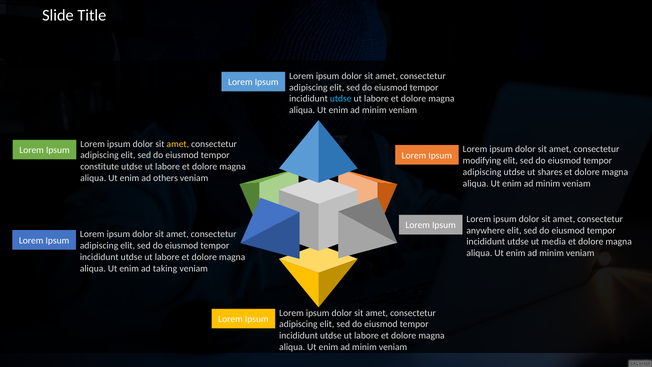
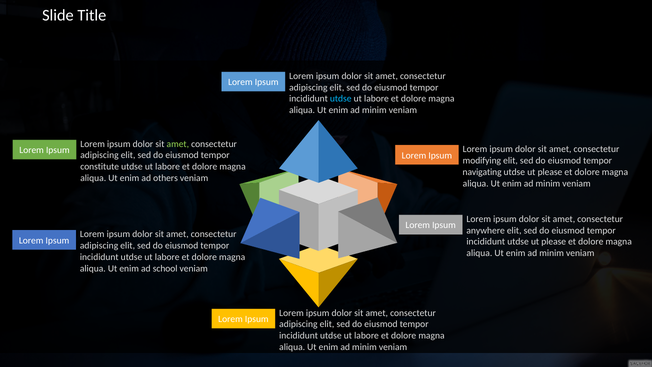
amet at (178, 144) colour: yellow -> light green
adipiscing at (482, 172): adipiscing -> navigating
shares at (550, 172): shares -> please
incididunt utdse ut media: media -> please
taking: taking -> school
